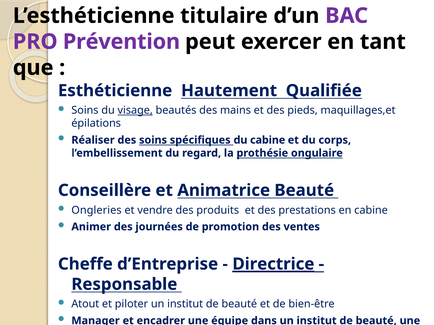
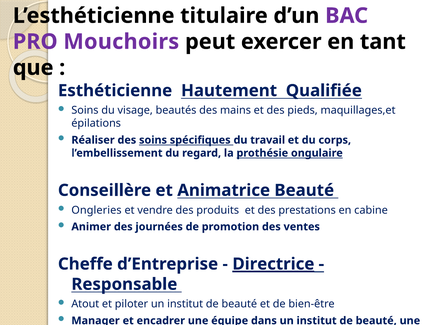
Prévention: Prévention -> Mouchoirs
visage underline: present -> none
du cabine: cabine -> travail
